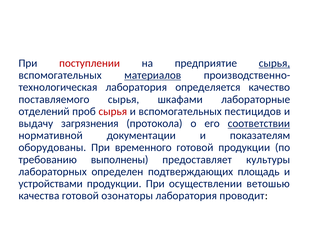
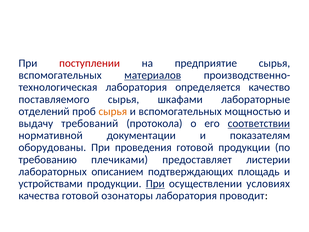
сырья at (274, 63) underline: present -> none
сырья at (113, 111) colour: red -> orange
пестицидов: пестицидов -> мощностью
загрязнения: загрязнения -> требований
временного: временного -> проведения
выполнены: выполнены -> плечиками
культуры: культуры -> листерии
определен: определен -> описанием
При at (155, 184) underline: none -> present
ветошью: ветошью -> условиях
